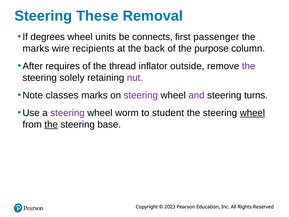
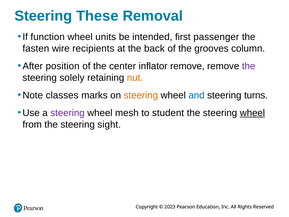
degrees: degrees -> function
connects: connects -> intended
marks at (36, 48): marks -> fasten
purpose: purpose -> grooves
requires: requires -> position
thread: thread -> center
inflator outside: outside -> remove
nut colour: purple -> orange
steering at (141, 95) colour: purple -> orange
and colour: purple -> blue
worm: worm -> mesh
the at (51, 124) underline: present -> none
base: base -> sight
